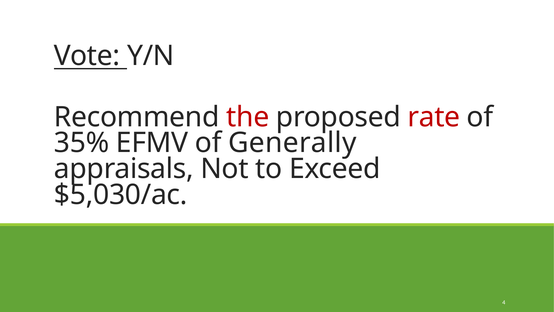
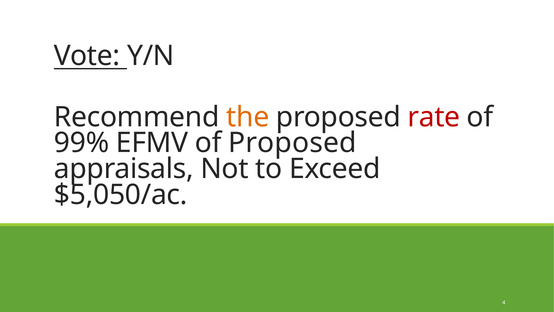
the colour: red -> orange
35%: 35% -> 99%
of Generally: Generally -> Proposed
$5,030/ac: $5,030/ac -> $5,050/ac
